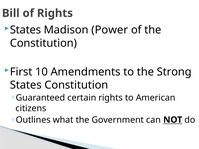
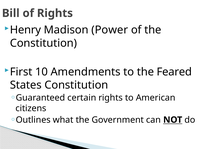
States at (25, 30): States -> Henry
Strong: Strong -> Feared
